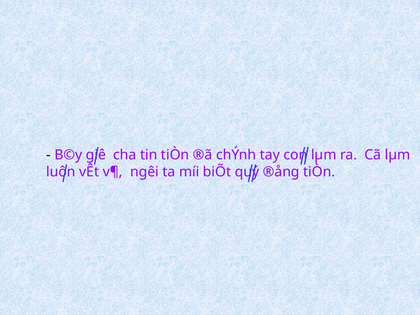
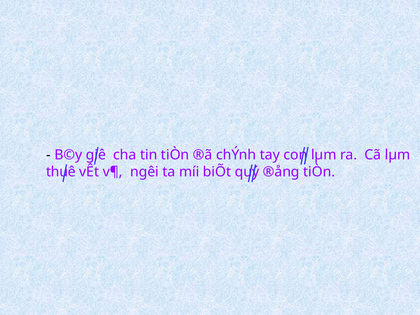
luôn: luôn -> thuê
